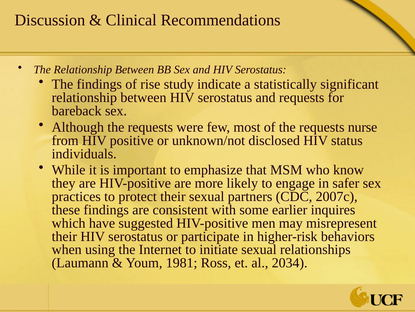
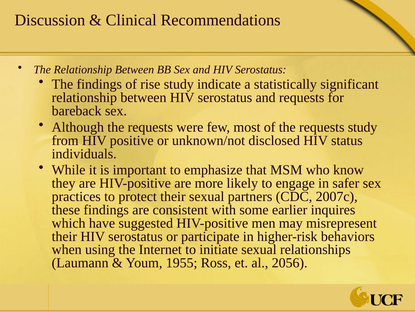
requests nurse: nurse -> study
1981: 1981 -> 1955
2034: 2034 -> 2056
